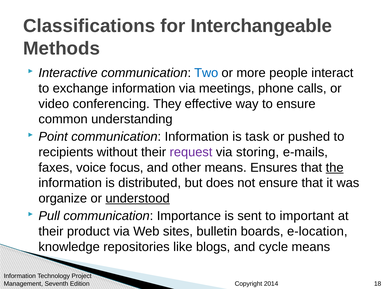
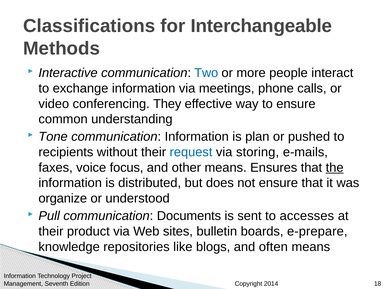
Point: Point -> Tone
task: task -> plan
request colour: purple -> blue
understood underline: present -> none
Importance: Importance -> Documents
important: important -> accesses
e-location: e-location -> e-prepare
cycle: cycle -> often
